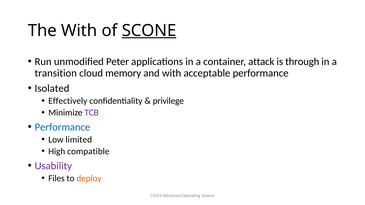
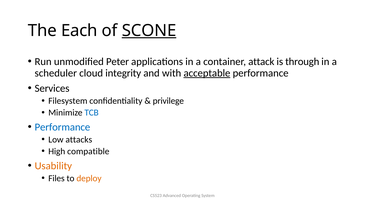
The With: With -> Each
transition: transition -> scheduler
memory: memory -> integrity
acceptable underline: none -> present
Isolated: Isolated -> Services
Effectively: Effectively -> Filesystem
TCB colour: purple -> blue
limited: limited -> attacks
Usability colour: purple -> orange
